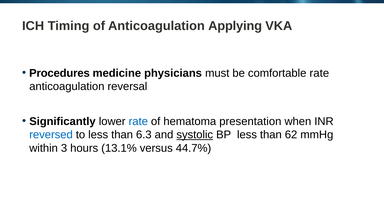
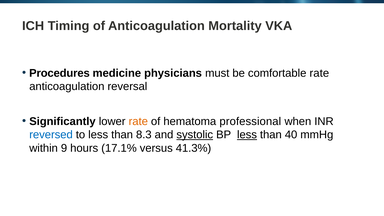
Applying: Applying -> Mortality
rate at (138, 121) colour: blue -> orange
presentation: presentation -> professional
6.3: 6.3 -> 8.3
less at (247, 135) underline: none -> present
62: 62 -> 40
3: 3 -> 9
13.1%: 13.1% -> 17.1%
44.7%: 44.7% -> 41.3%
